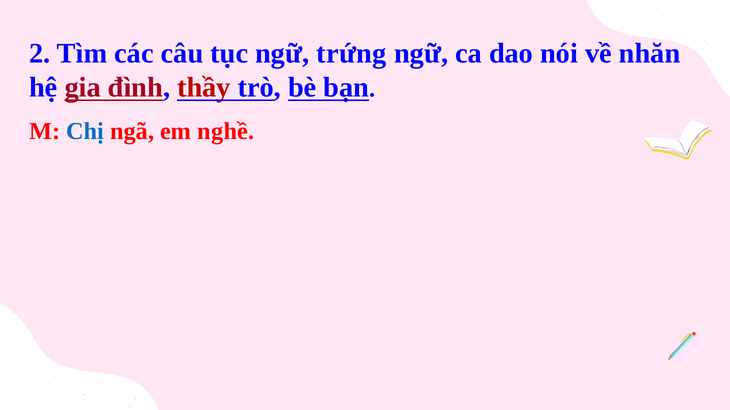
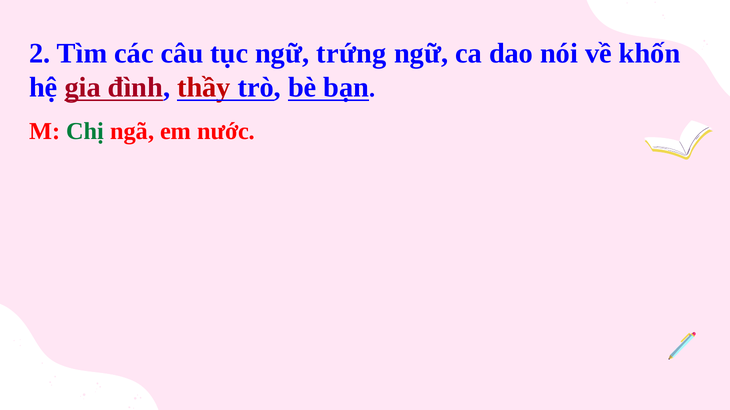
nhăn: nhăn -> khốn
Chị colour: blue -> green
nghề: nghề -> nước
